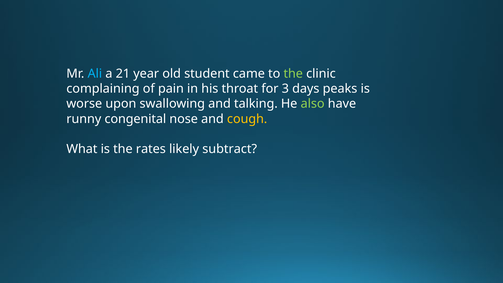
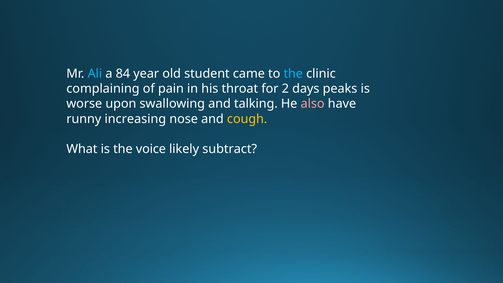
21: 21 -> 84
the at (293, 74) colour: light green -> light blue
3: 3 -> 2
also colour: light green -> pink
congenital: congenital -> increasing
rates: rates -> voice
